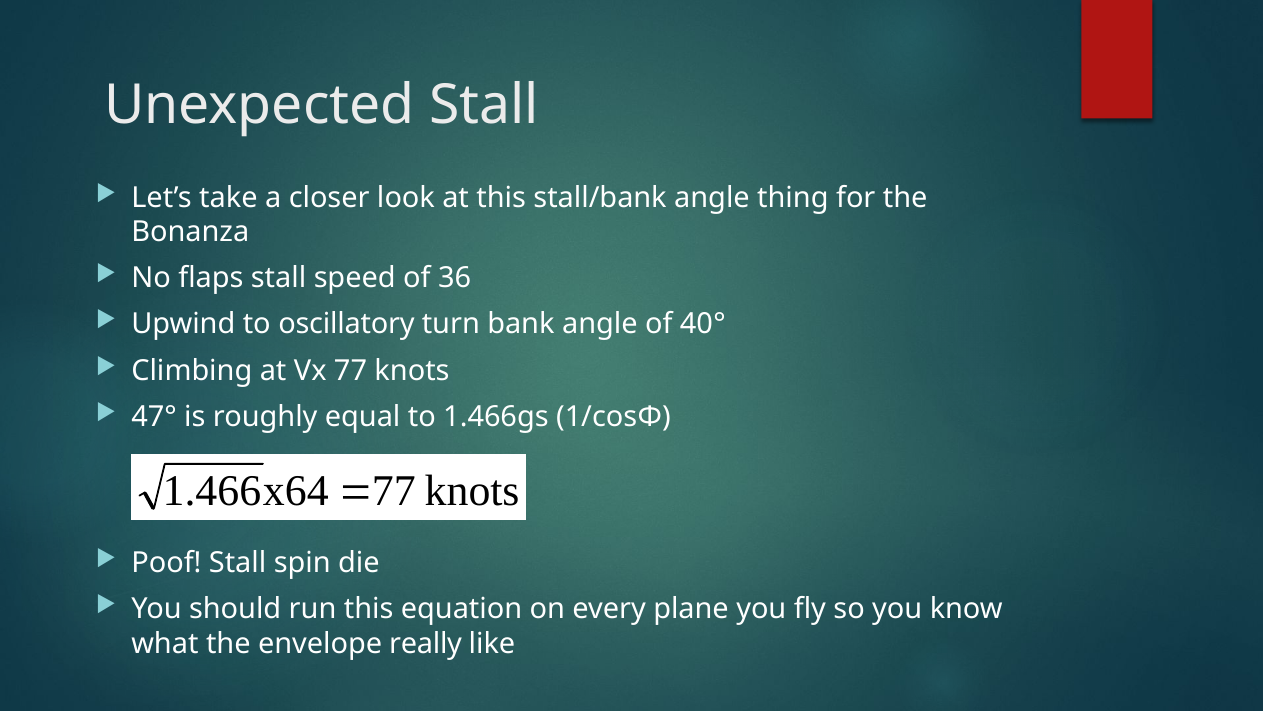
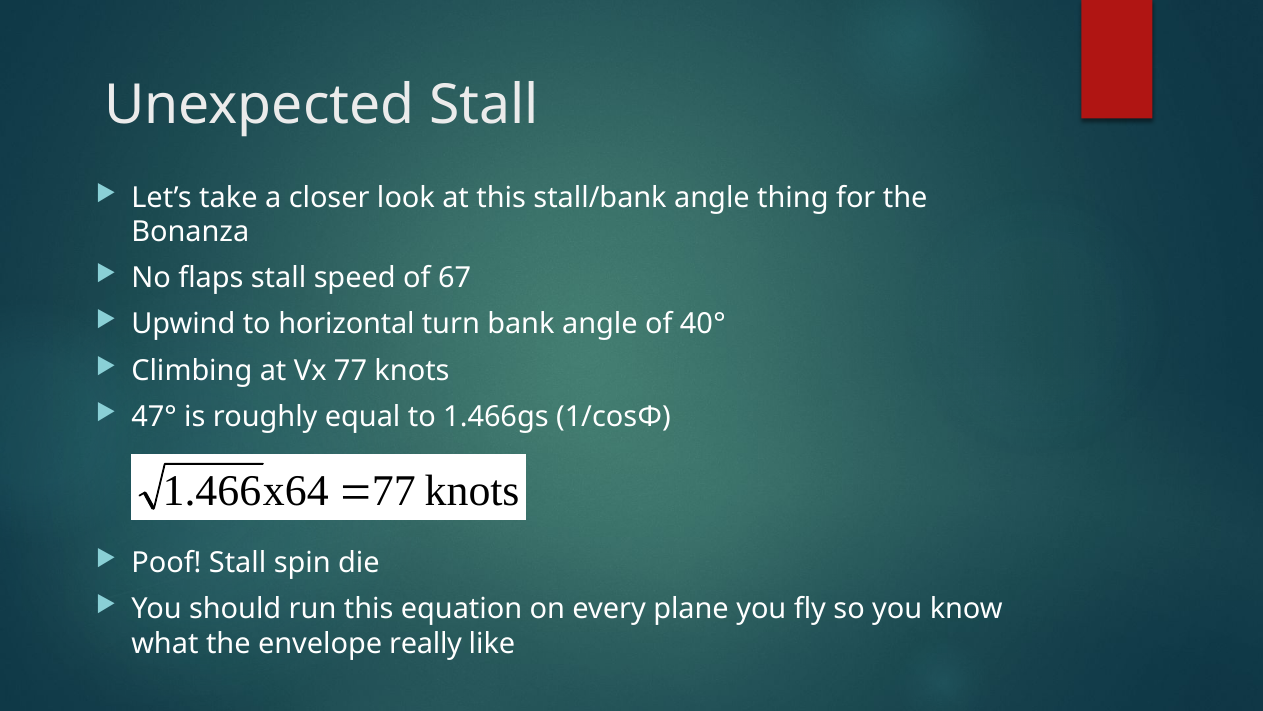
36: 36 -> 67
oscillatory: oscillatory -> horizontal
